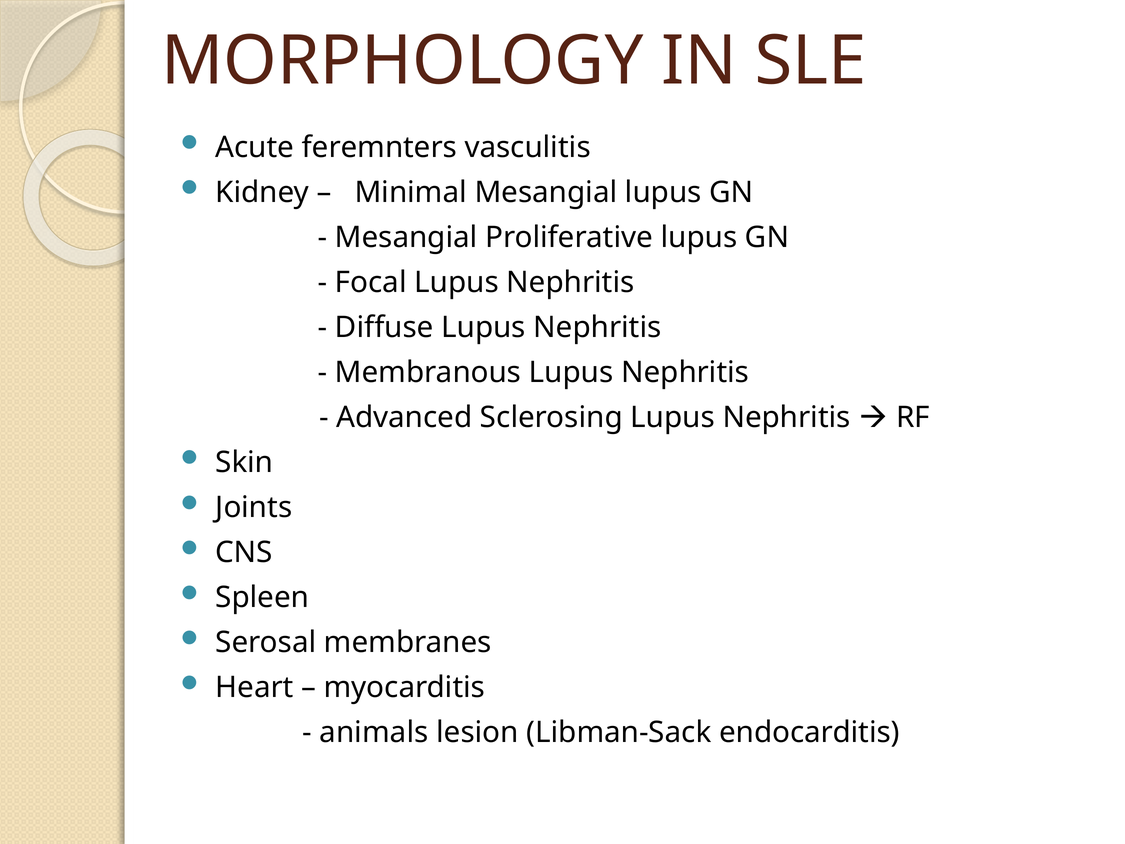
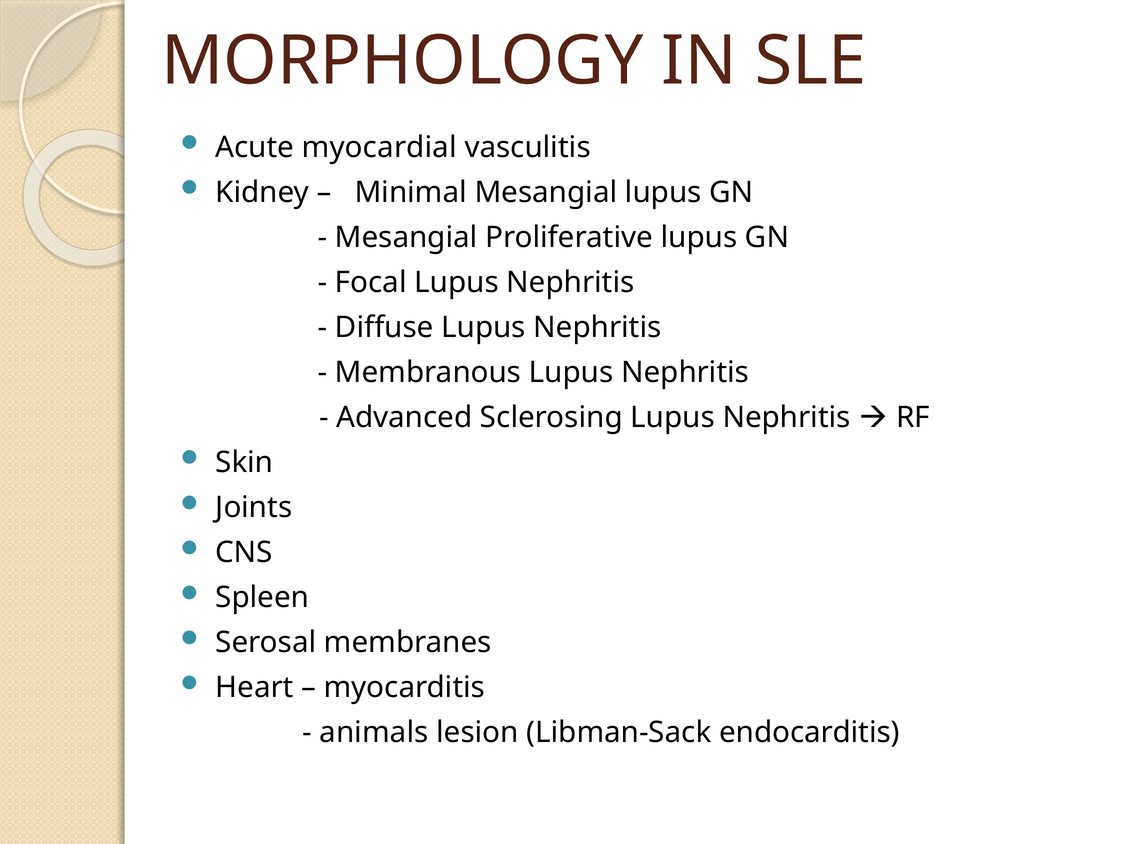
feremnters: feremnters -> myocardial
